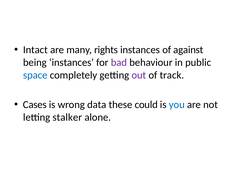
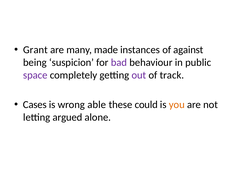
Intact: Intact -> Grant
rights: rights -> made
being instances: instances -> suspicion
space colour: blue -> purple
data: data -> able
you colour: blue -> orange
stalker: stalker -> argued
